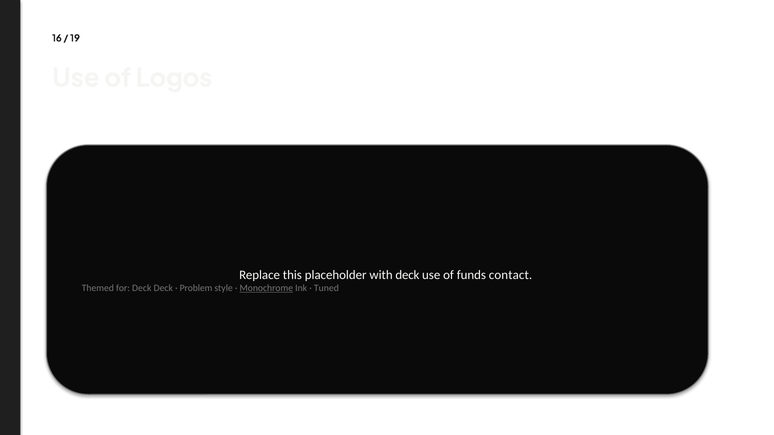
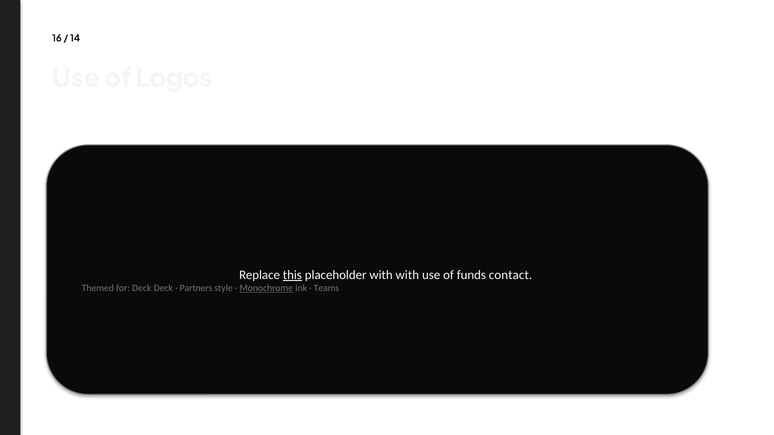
19: 19 -> 14
this underline: none -> present
with deck: deck -> with
Problem: Problem -> Partners
Tuned: Tuned -> Teams
